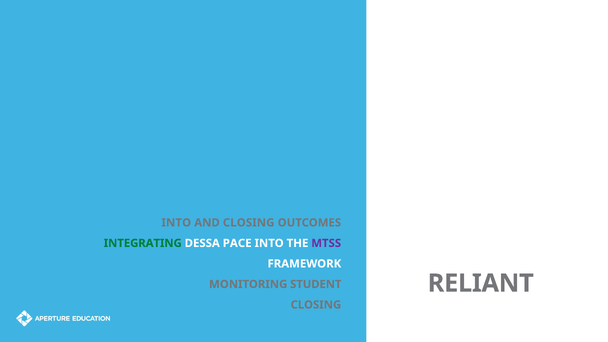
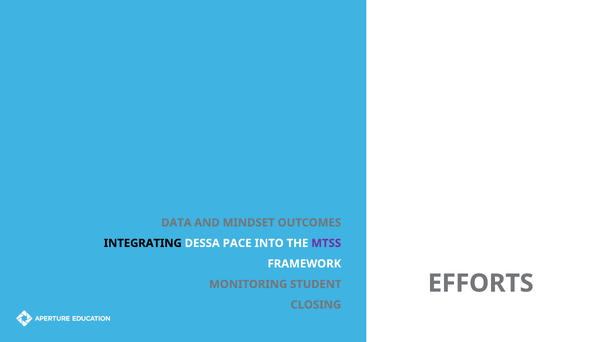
INTO at (176, 223): INTO -> DATA
AND CLOSING: CLOSING -> MINDSET
INTEGRATING colour: green -> black
RELIANT: RELIANT -> EFFORTS
